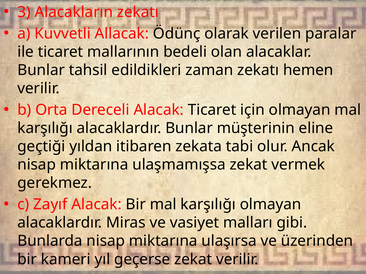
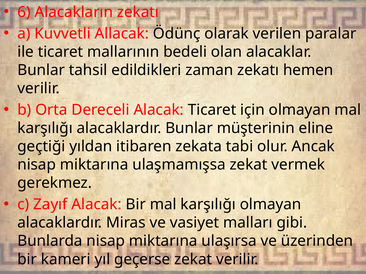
3: 3 -> 6
